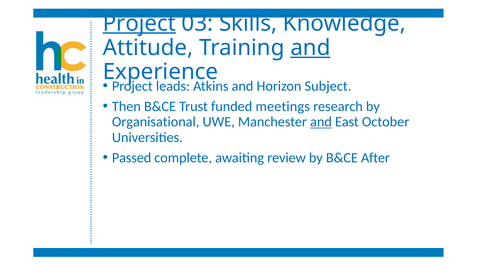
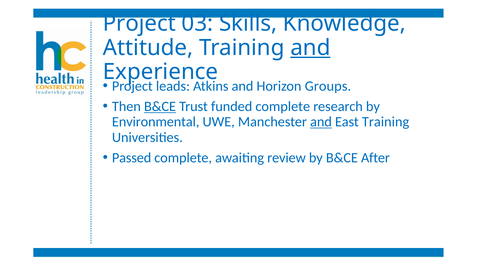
Project at (139, 23) underline: present -> none
Subject: Subject -> Groups
B&CE at (160, 106) underline: none -> present
funded meetings: meetings -> complete
Organisational: Organisational -> Environmental
East October: October -> Training
